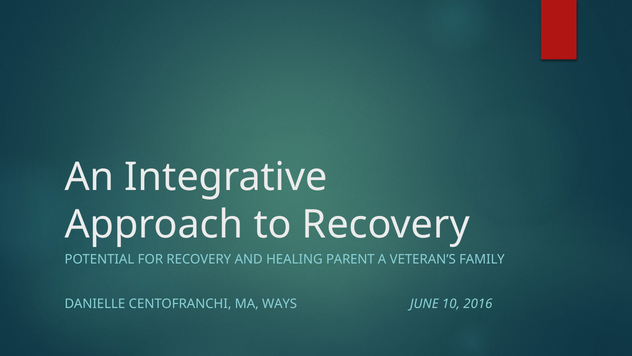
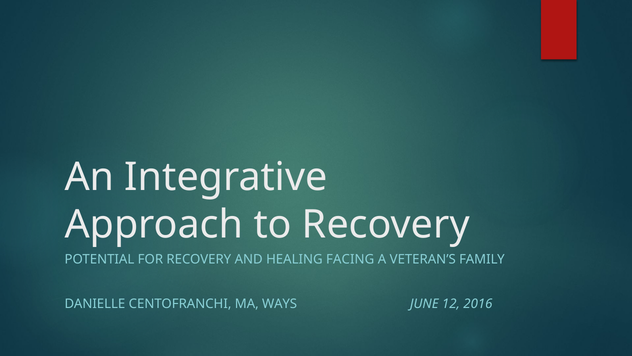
PARENT: PARENT -> FACING
10: 10 -> 12
